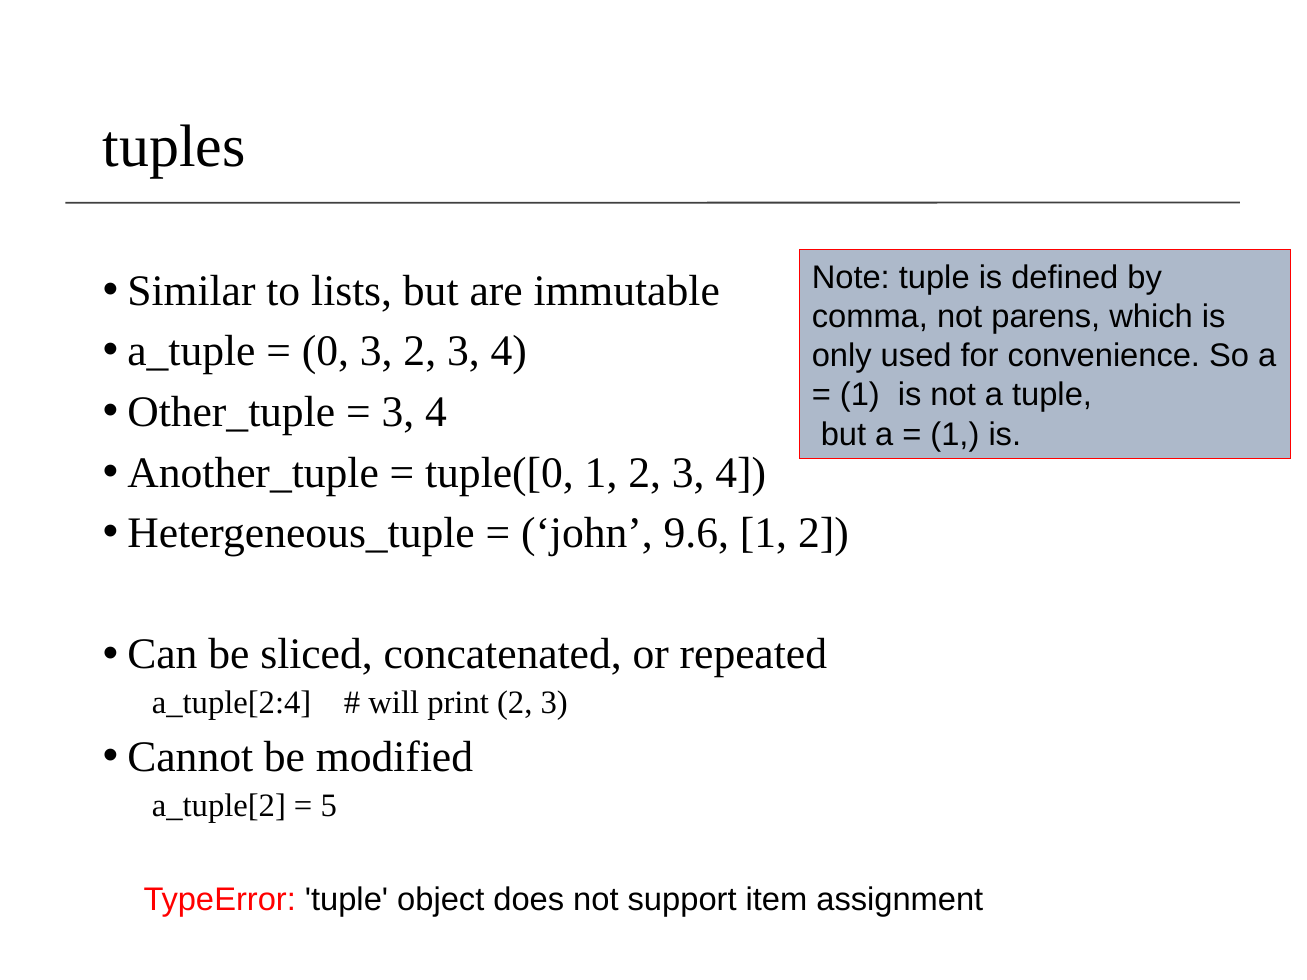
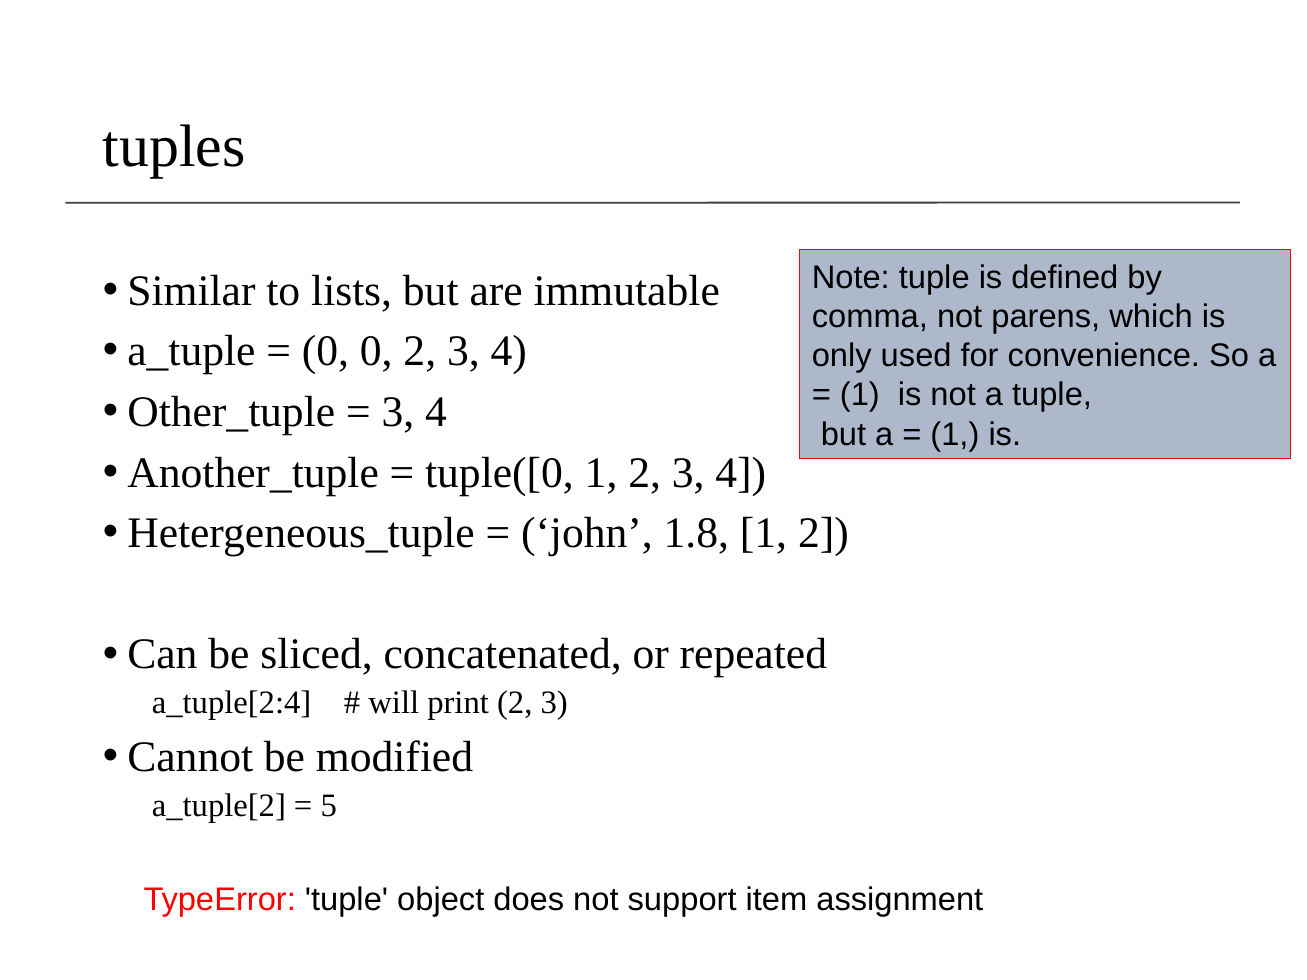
0 3: 3 -> 0
9.6: 9.6 -> 1.8
